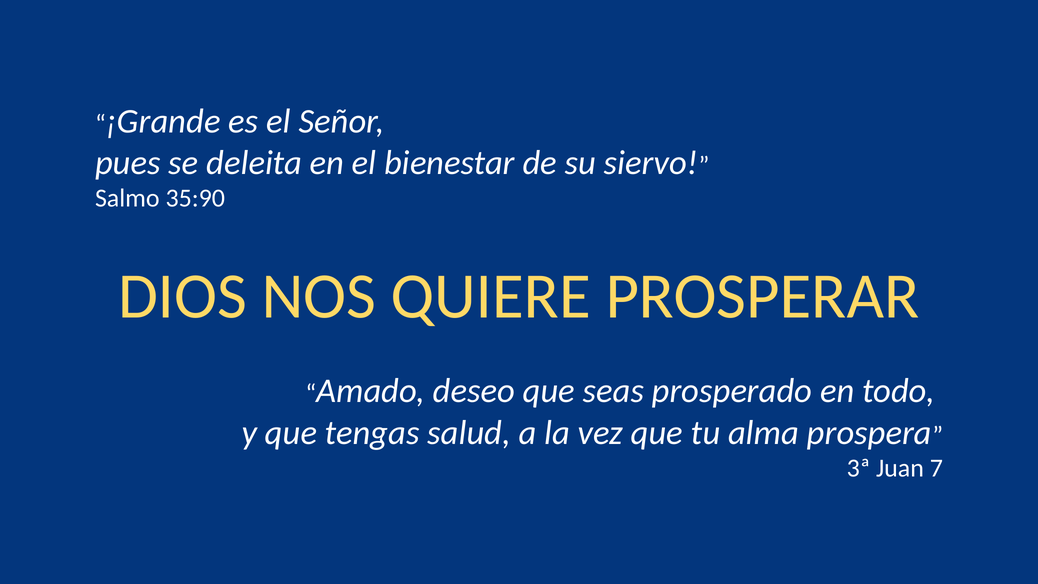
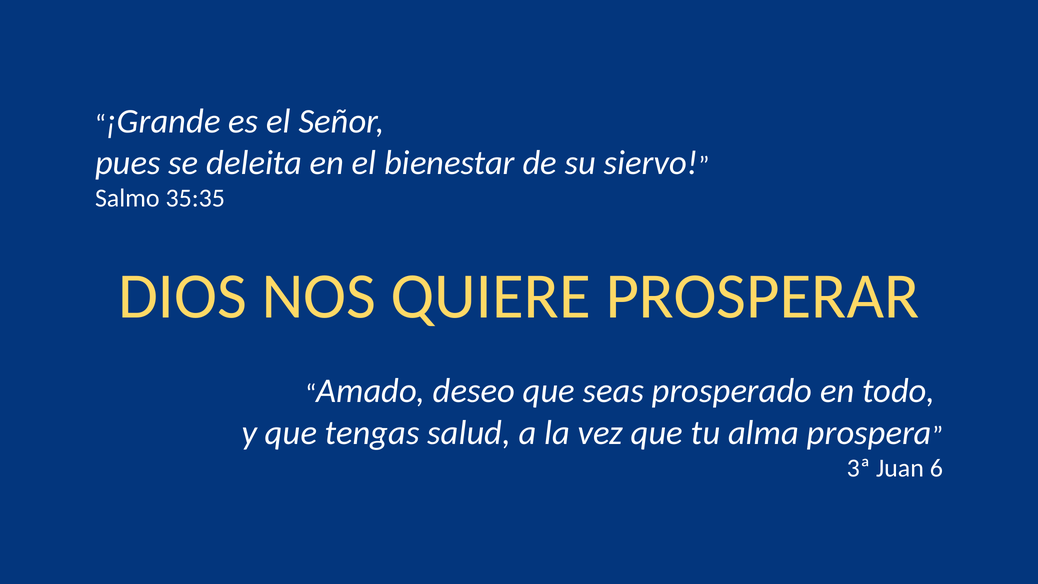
35:90: 35:90 -> 35:35
7: 7 -> 6
